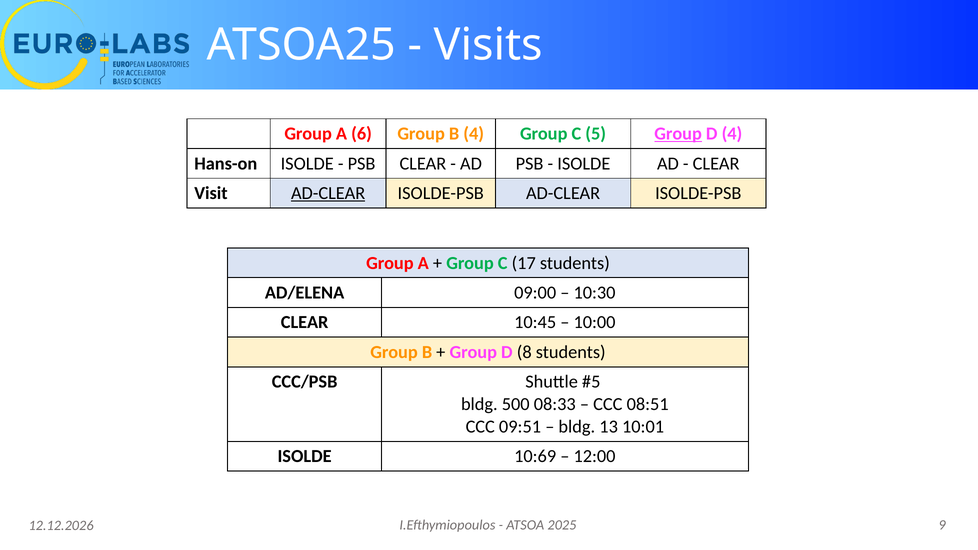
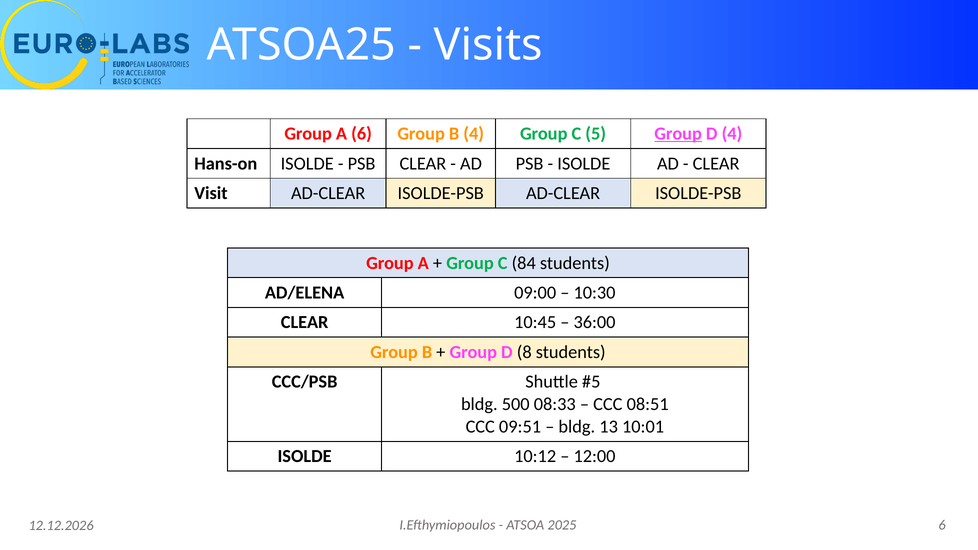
AD-CLEAR at (328, 193) underline: present -> none
17: 17 -> 84
10:00: 10:00 -> 36:00
10:69: 10:69 -> 10:12
2025 9: 9 -> 6
